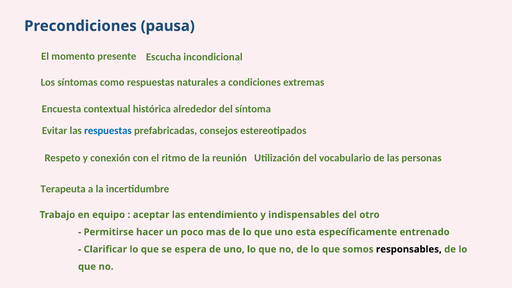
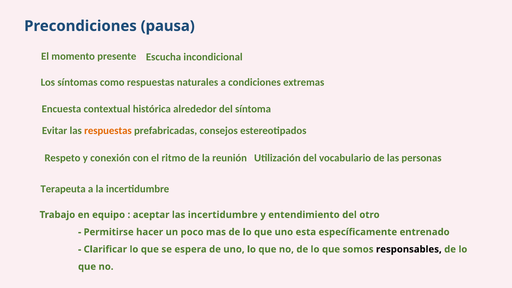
respuestas at (108, 131) colour: blue -> orange
las entendimiento: entendimiento -> incertidumbre
indispensables: indispensables -> entendimiento
